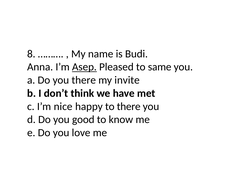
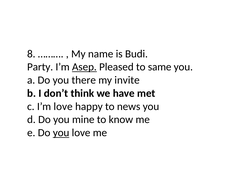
Anna: Anna -> Party
I’m nice: nice -> love
to there: there -> news
good: good -> mine
you at (61, 133) underline: none -> present
